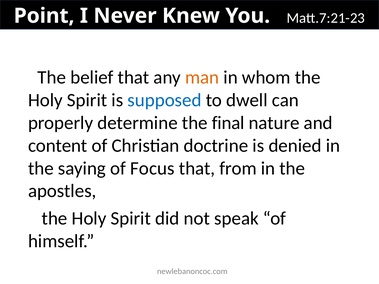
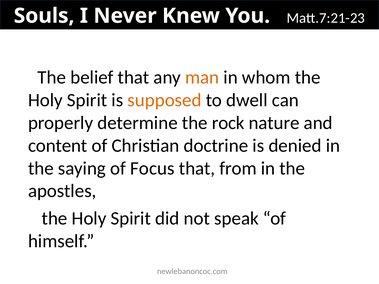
Point: Point -> Souls
supposed colour: blue -> orange
final: final -> rock
